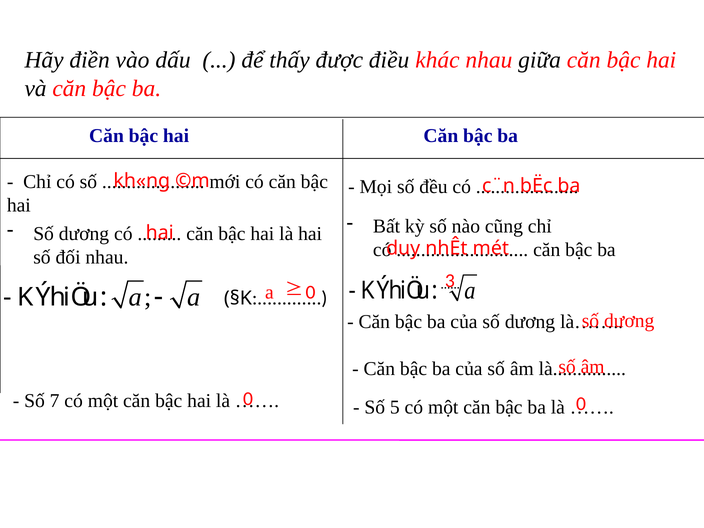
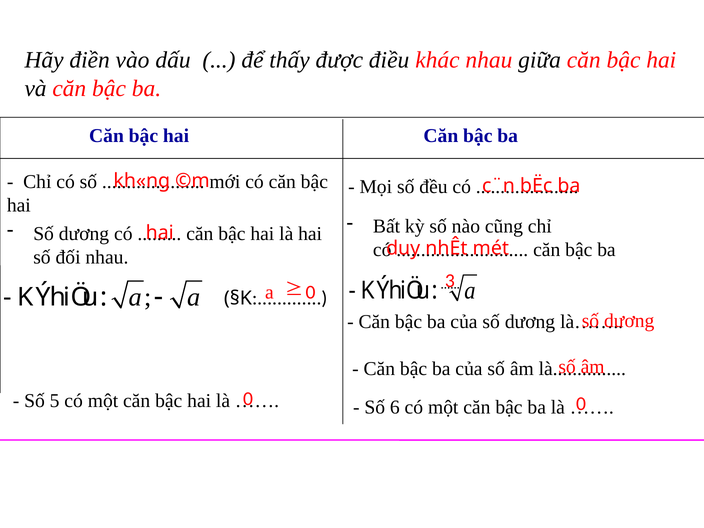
7: 7 -> 5
5: 5 -> 6
